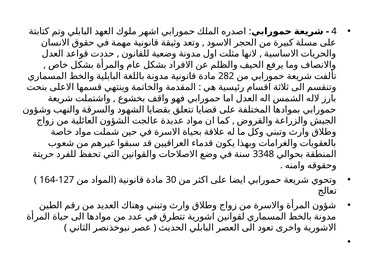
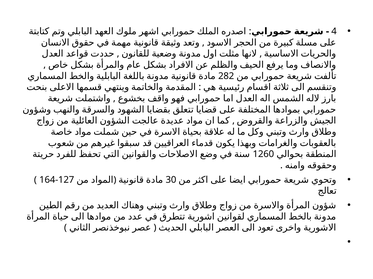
3348: 3348 -> 1260
